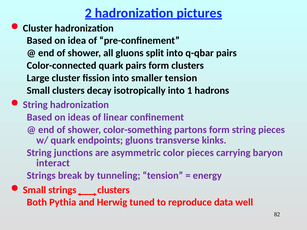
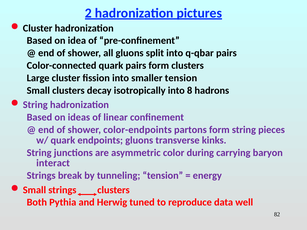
1: 1 -> 8
color-something: color-something -> color-endpoints
color pieces: pieces -> during
